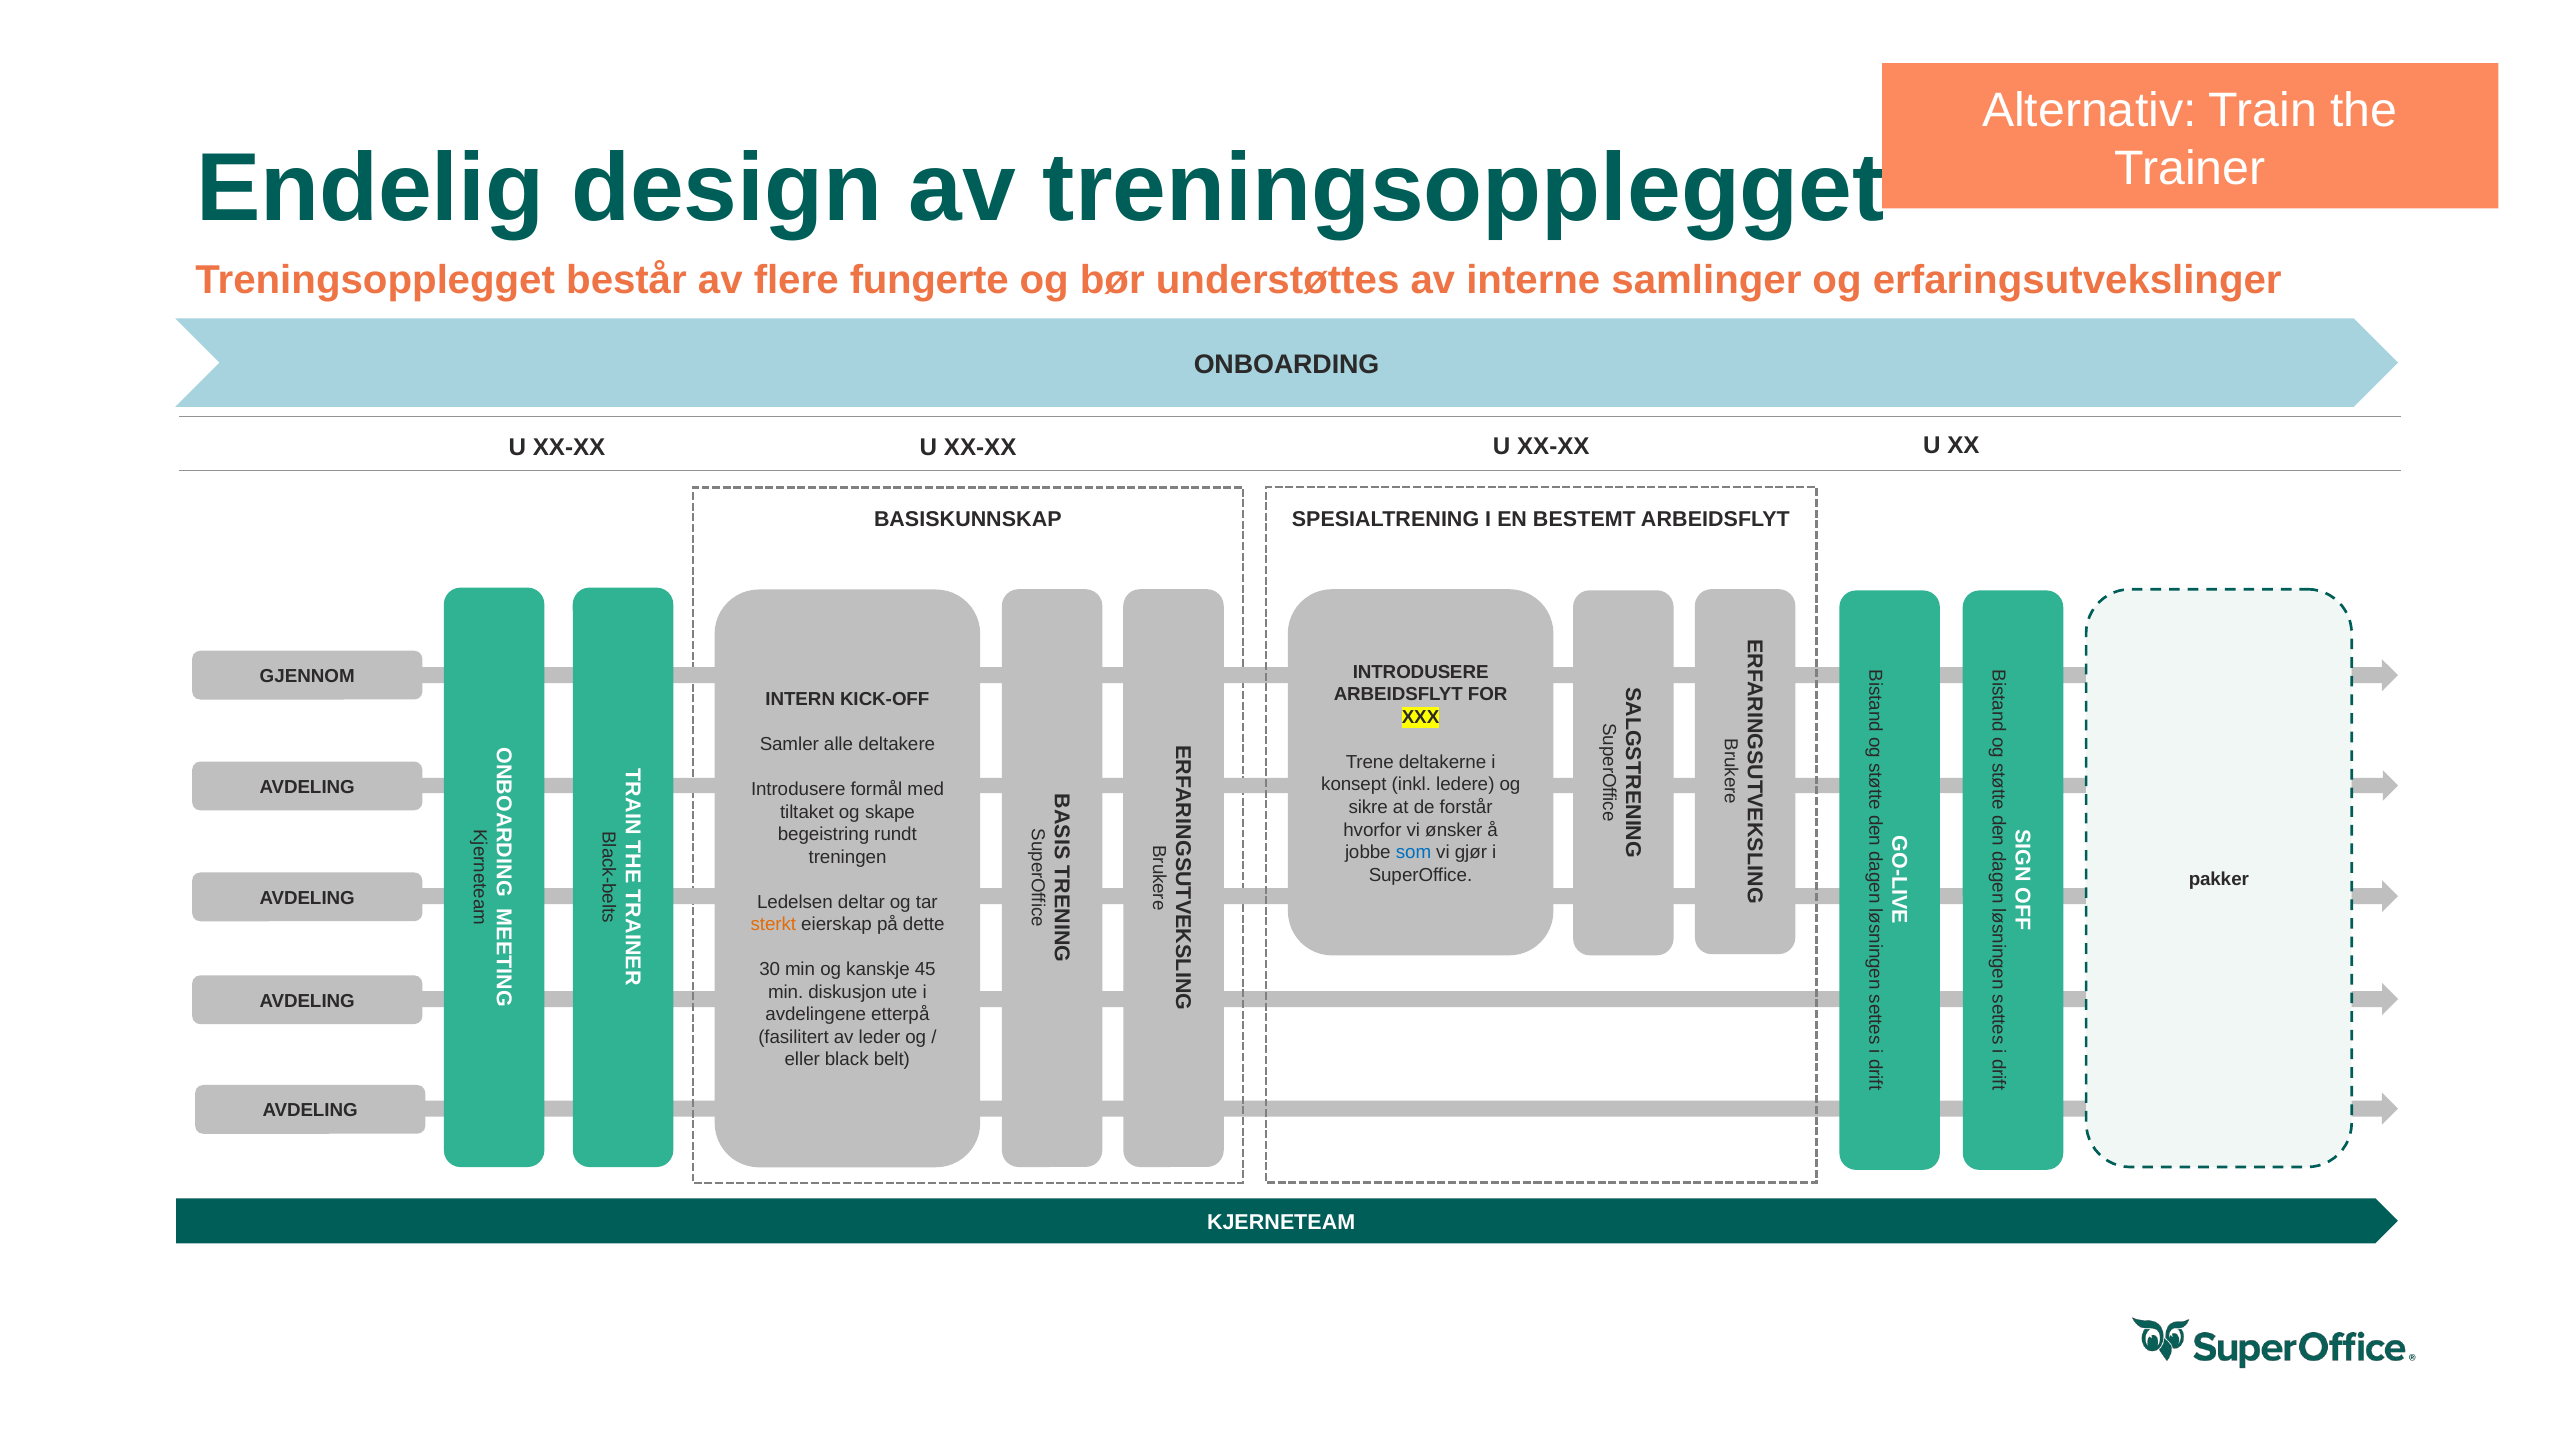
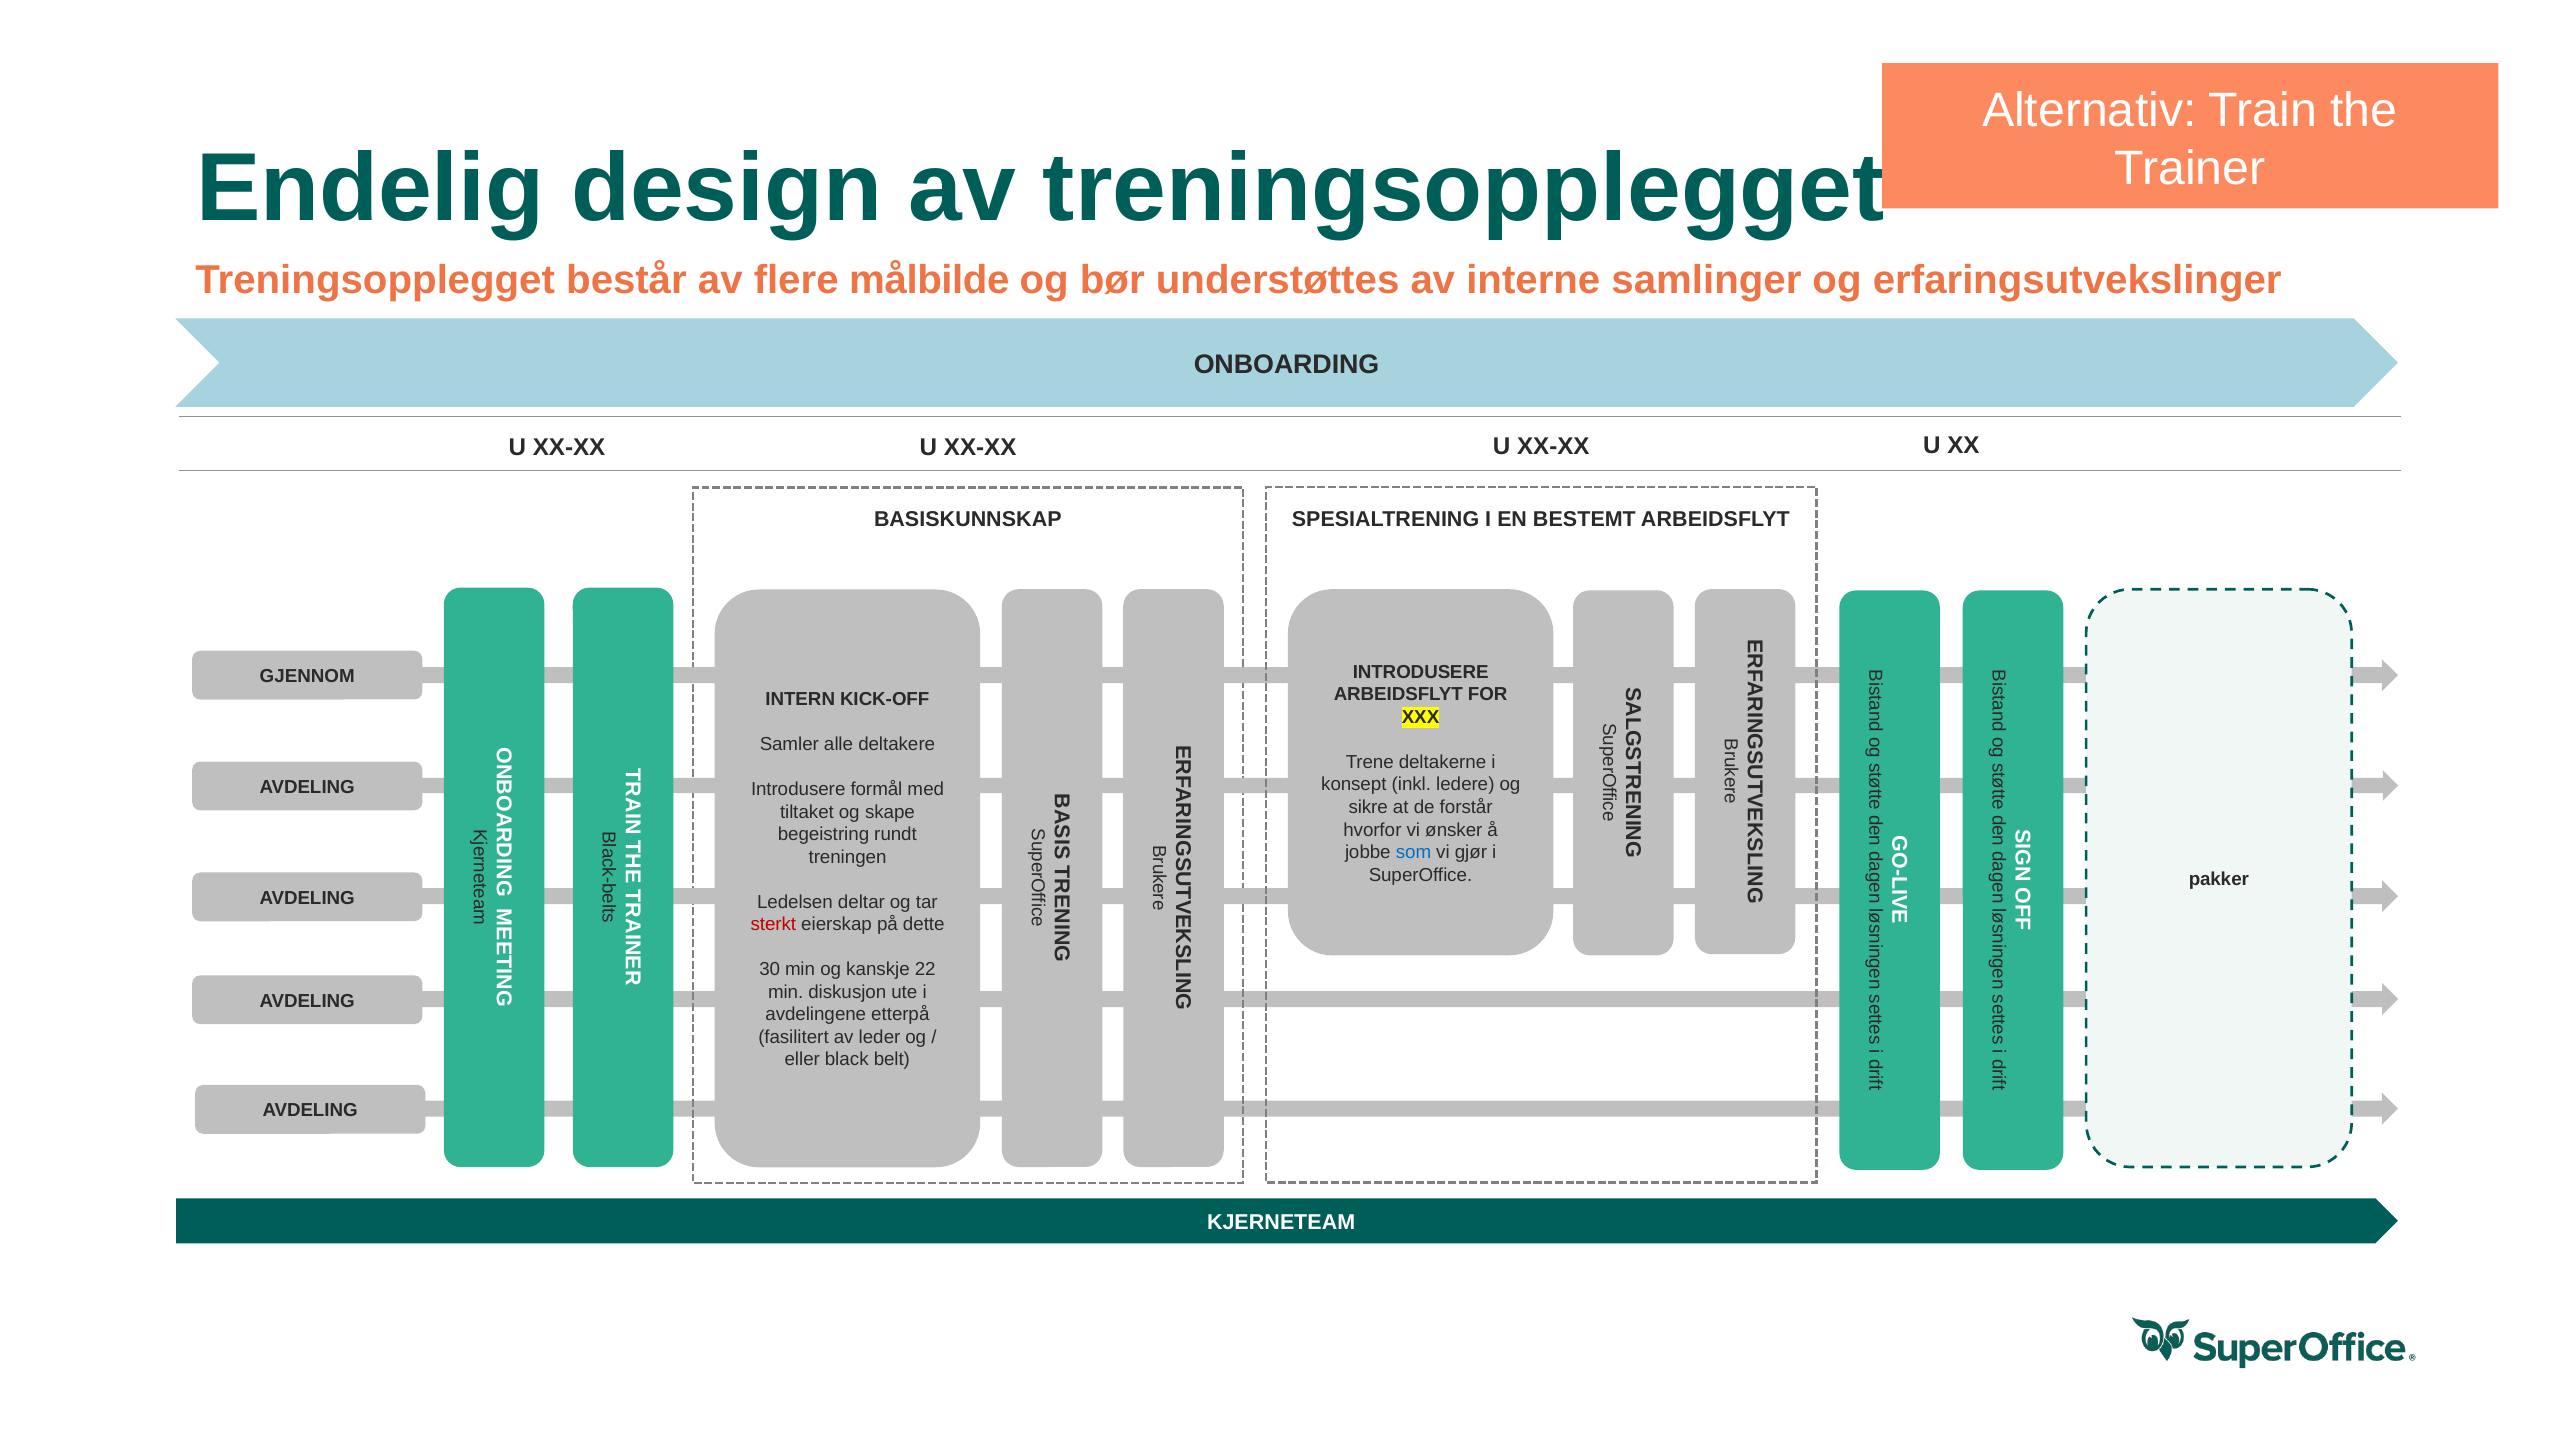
fungerte: fungerte -> målbilde
sterkt colour: orange -> red
45: 45 -> 22
